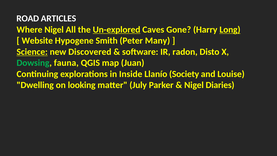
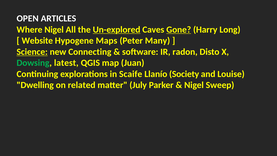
ROAD: ROAD -> OPEN
Gone underline: none -> present
Long underline: present -> none
Smith: Smith -> Maps
Discovered: Discovered -> Connecting
fauna: fauna -> latest
Inside: Inside -> Scaife
looking: looking -> related
Diaries: Diaries -> Sweep
